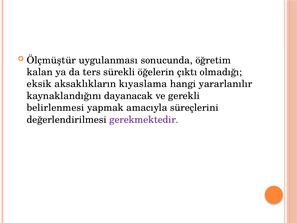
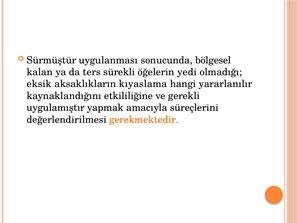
Ölçmüştür: Ölçmüştür -> Sürmüştür
öğretim: öğretim -> bölgesel
çıktı: çıktı -> yedi
dayanacak: dayanacak -> etkililiğine
belirlenmesi: belirlenmesi -> uygulamıştır
gerekmektedir colour: purple -> orange
